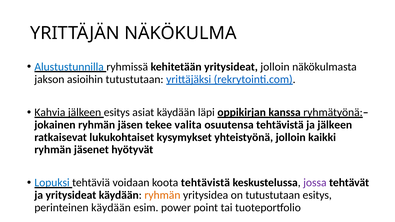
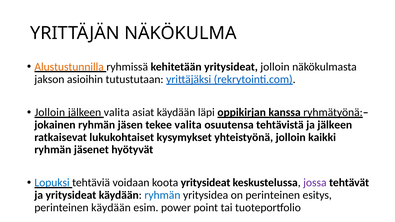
Alustustunnilla colour: blue -> orange
Kahvia at (50, 112): Kahvia -> Jolloin
jälkeen esitys: esitys -> valita
koota tehtävistä: tehtävistä -> yritysideat
ryhmän at (162, 195) colour: orange -> blue
on tutustutaan: tutustutaan -> perinteinen
